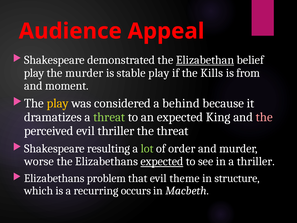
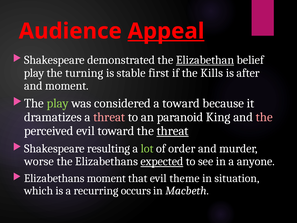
Appeal underline: none -> present
the murder: murder -> turning
stable play: play -> first
from: from -> after
play at (58, 103) colour: yellow -> light green
a behind: behind -> toward
threat at (109, 117) colour: light green -> pink
an expected: expected -> paranoid
evil thriller: thriller -> toward
threat at (173, 131) underline: none -> present
a thriller: thriller -> anyone
Elizabethans problem: problem -> moment
structure: structure -> situation
